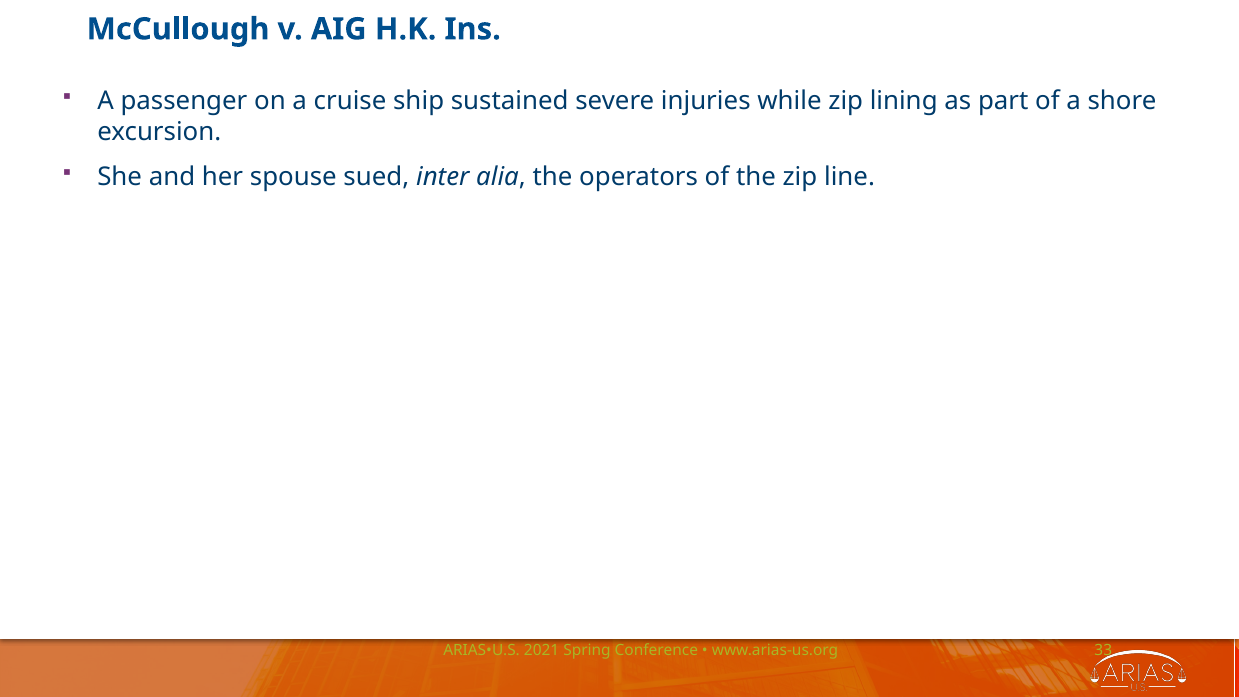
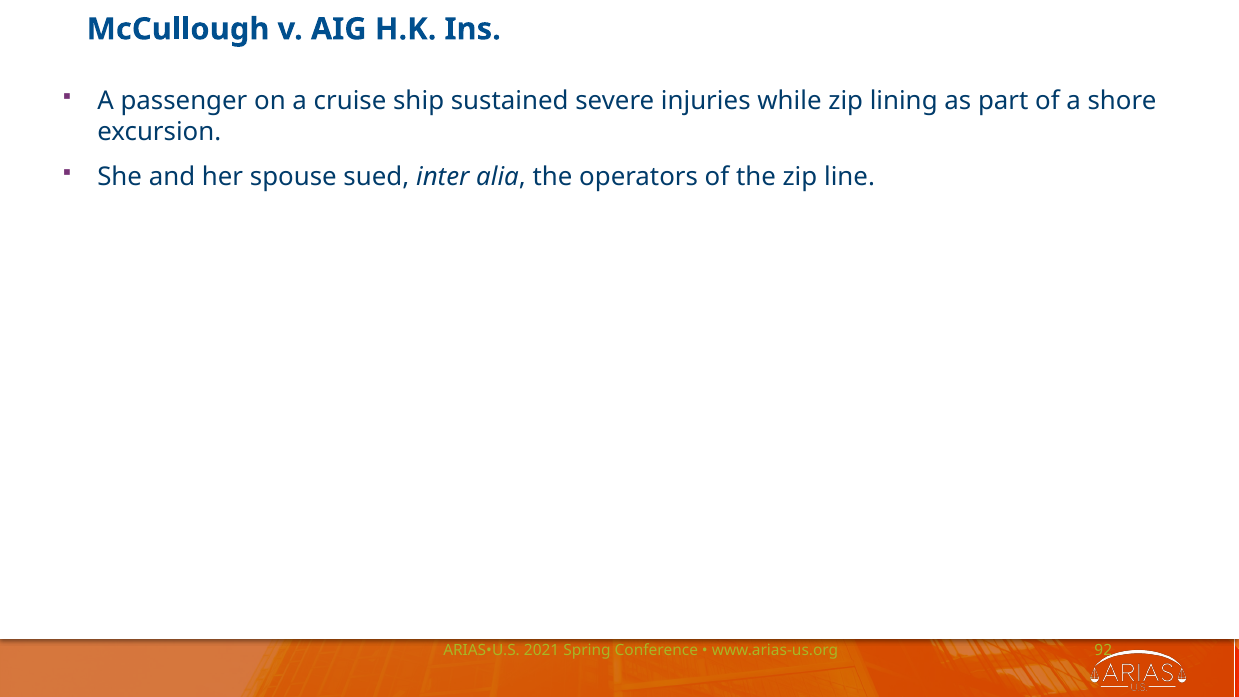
33: 33 -> 92
